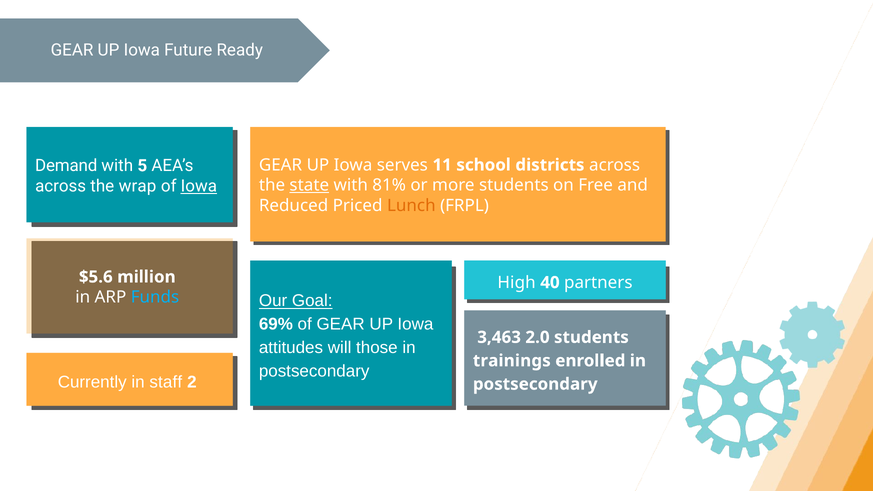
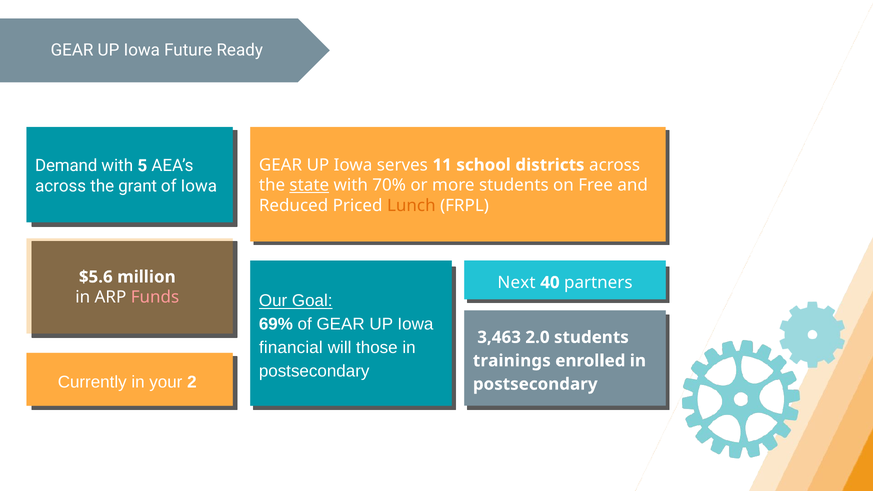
wrap: wrap -> grant
Iowa at (199, 186) underline: present -> none
81%: 81% -> 70%
High: High -> Next
Funds colour: light blue -> pink
attitudes: attitudes -> financial
staff: staff -> your
